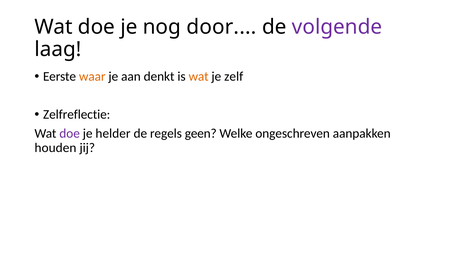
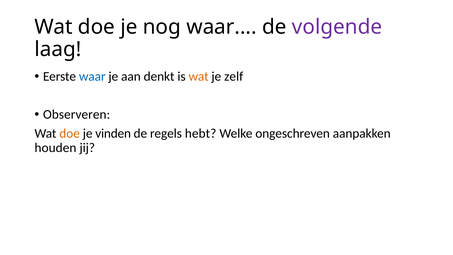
nog door: door -> waar
waar at (92, 77) colour: orange -> blue
Zelfreflectie: Zelfreflectie -> Observeren
doe at (70, 133) colour: purple -> orange
helder: helder -> vinden
geen: geen -> hebt
